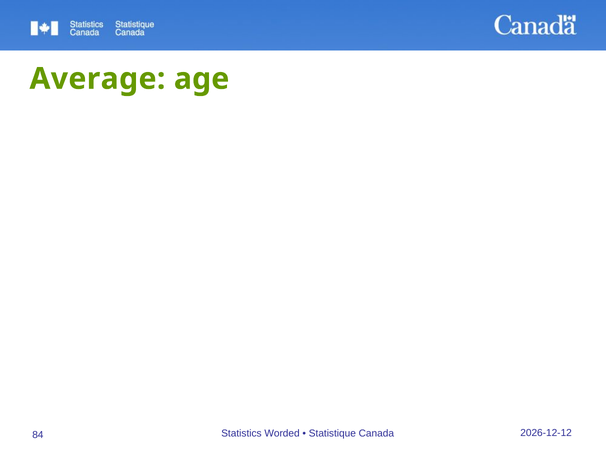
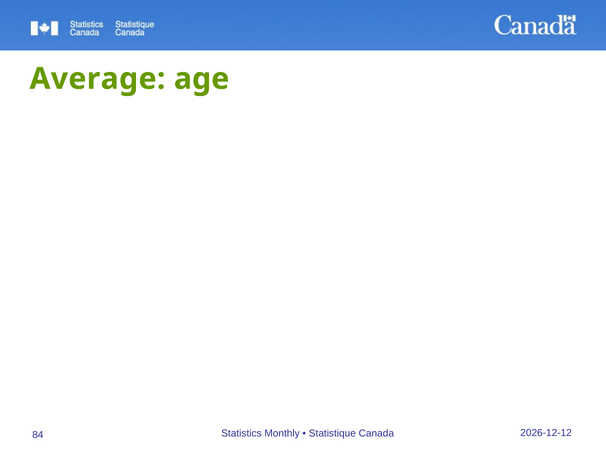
Worded: Worded -> Monthly
